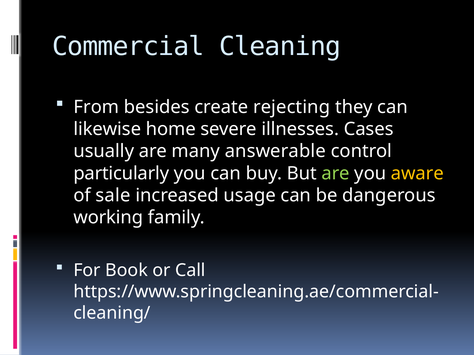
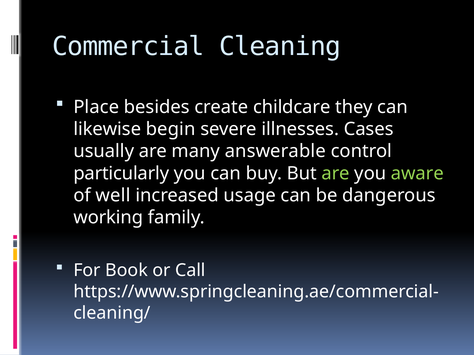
From: From -> Place
rejecting: rejecting -> childcare
home: home -> begin
aware colour: yellow -> light green
sale: sale -> well
